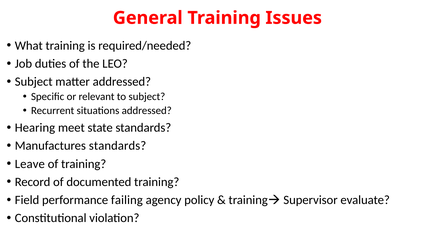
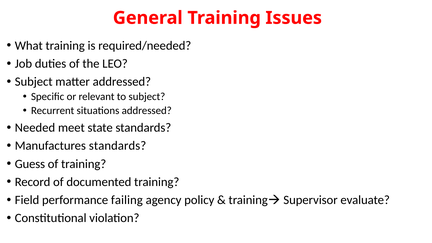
Hearing: Hearing -> Needed
Leave: Leave -> Guess
